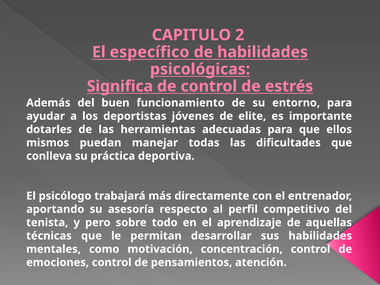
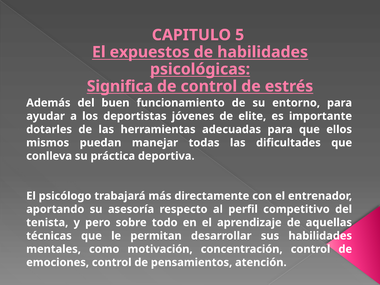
2: 2 -> 5
específico: específico -> expuestos
